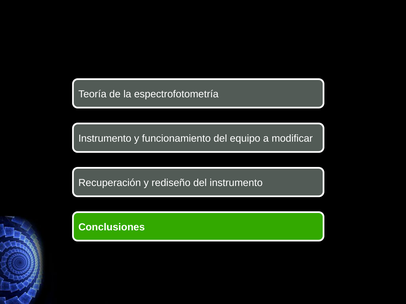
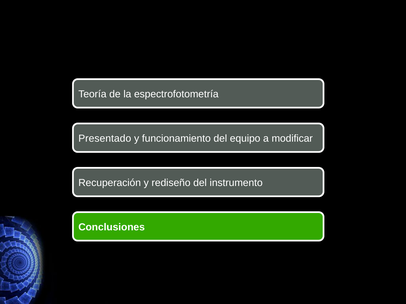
Instrumento at (105, 139): Instrumento -> Presentado
